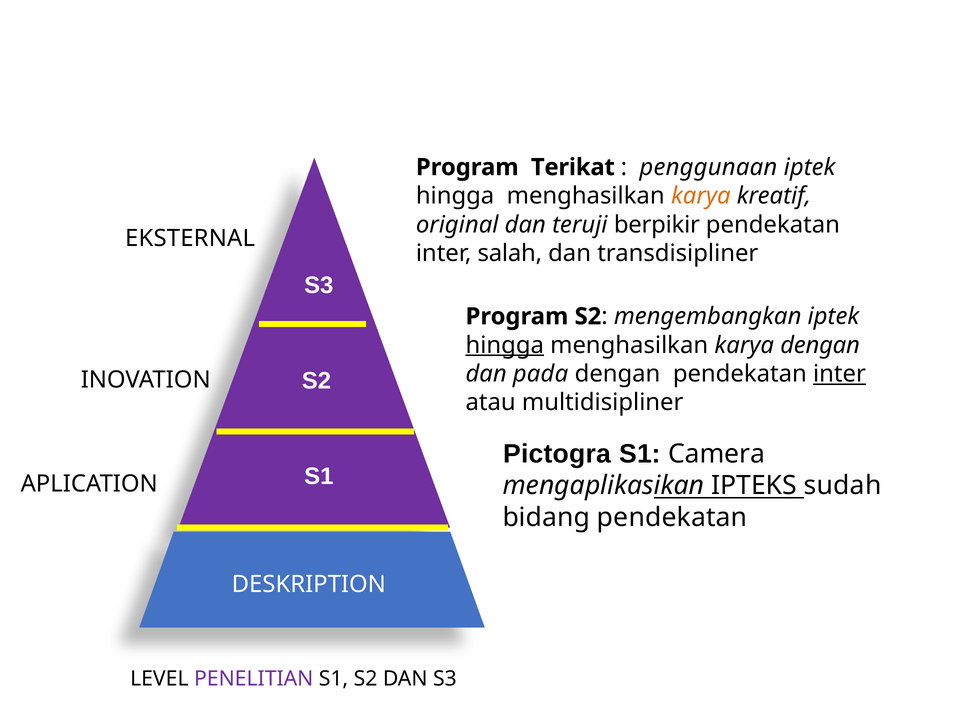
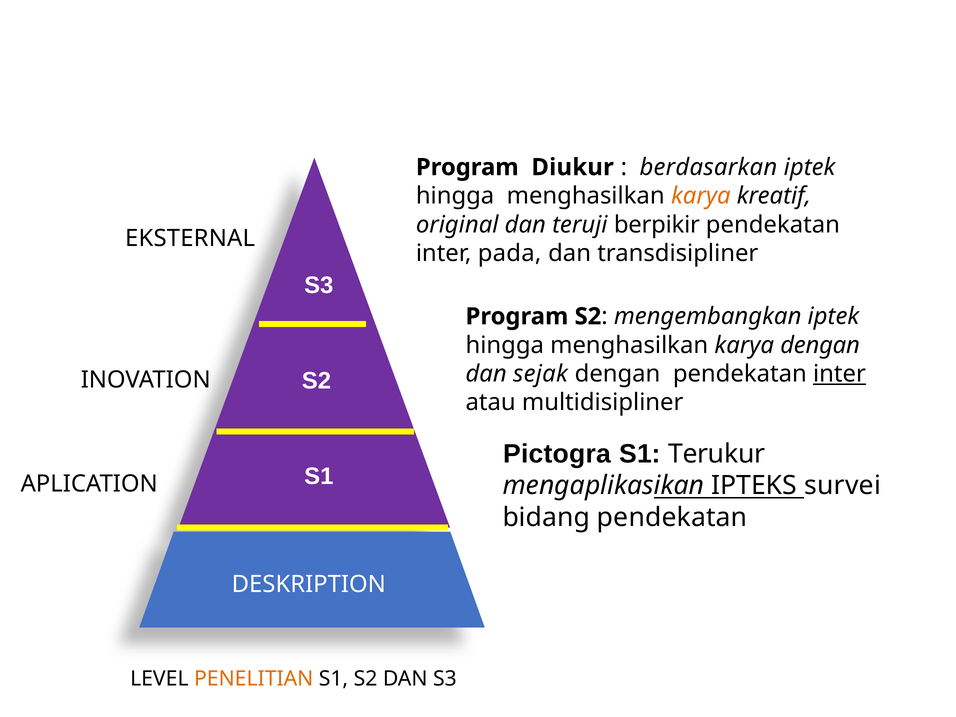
Terikat: Terikat -> Diukur
penggunaan: penggunaan -> berdasarkan
salah: salah -> pada
hingga at (505, 345) underline: present -> none
pada: pada -> sejak
Camera: Camera -> Terukur
sudah: sudah -> survei
PENELITIAN colour: purple -> orange
